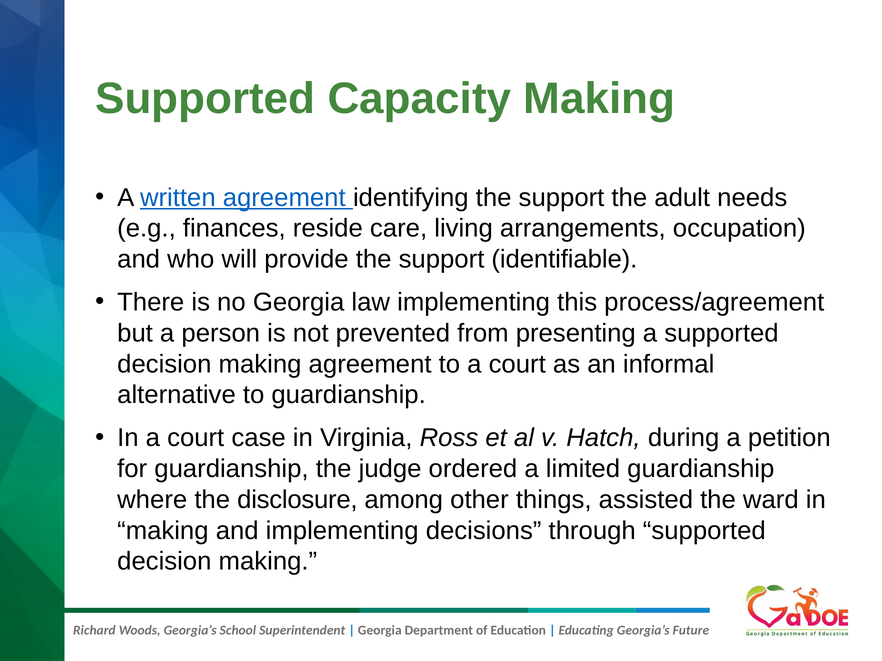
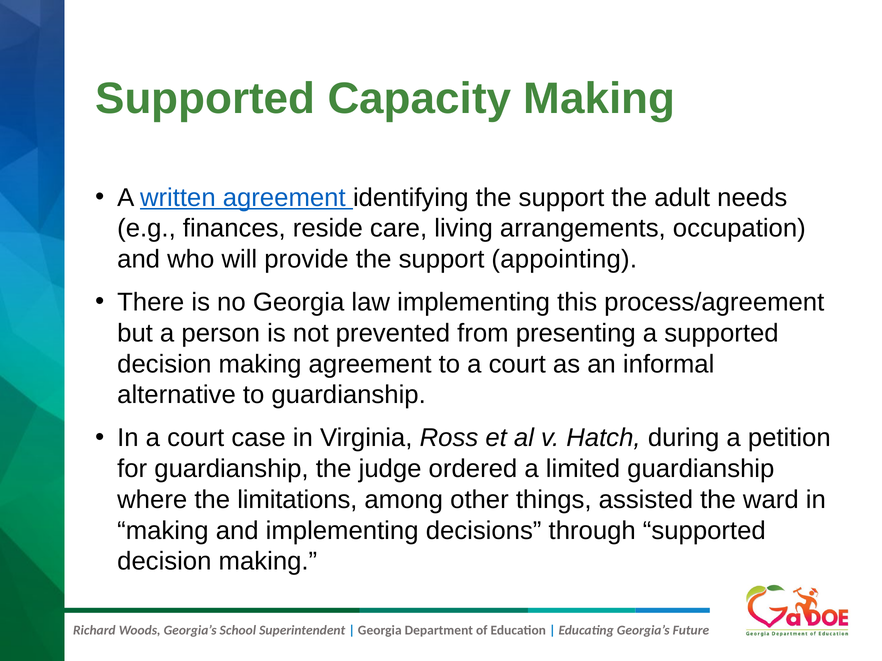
identifiable: identifiable -> appointing
disclosure: disclosure -> limitations
